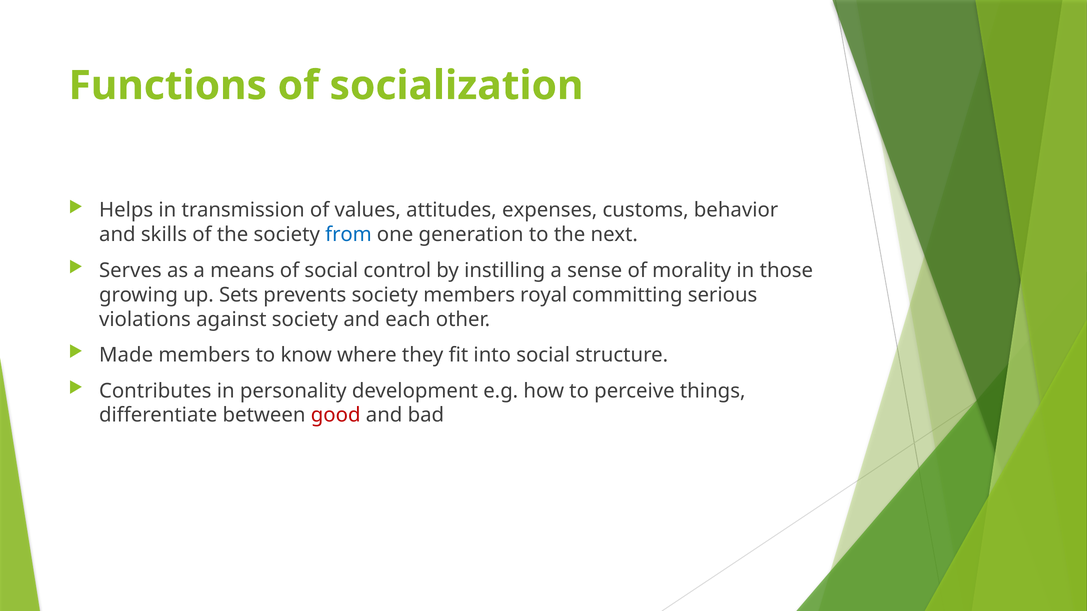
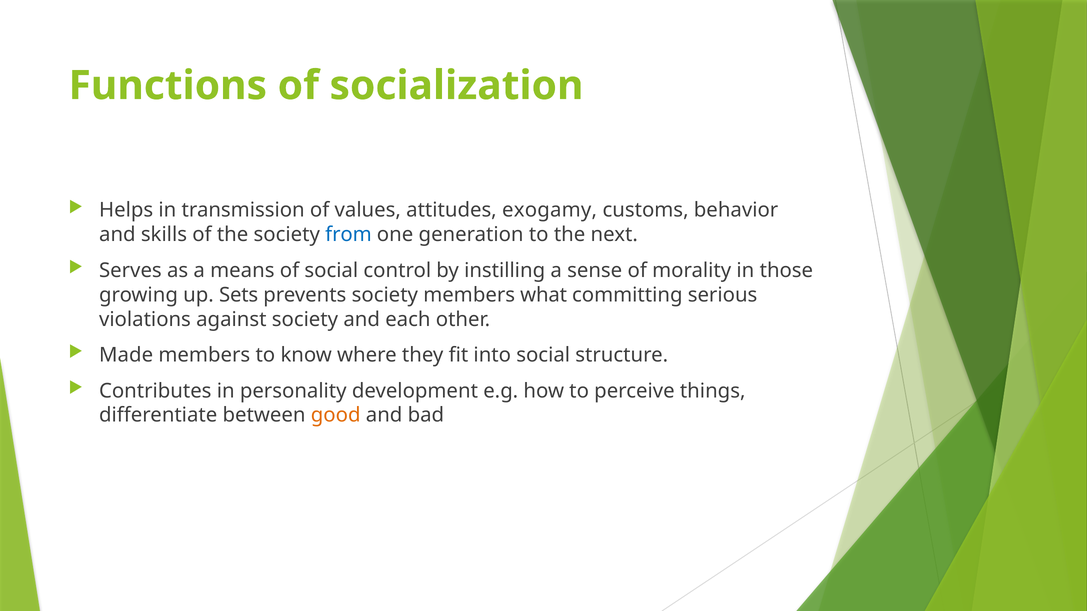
expenses: expenses -> exogamy
royal: royal -> what
good colour: red -> orange
